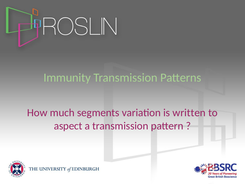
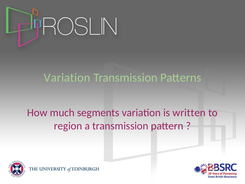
Immunity at (67, 78): Immunity -> Variation
aspect: aspect -> region
